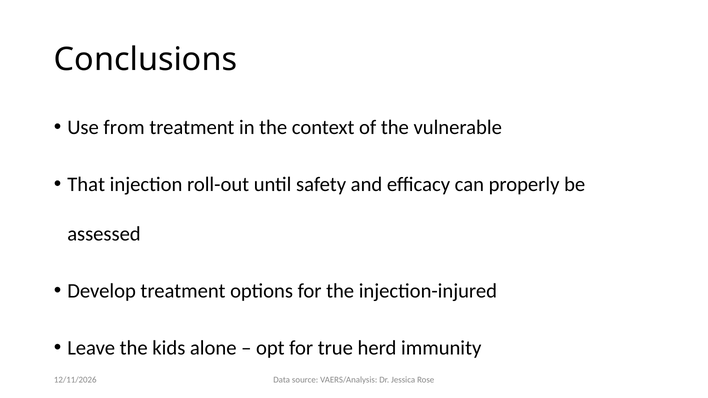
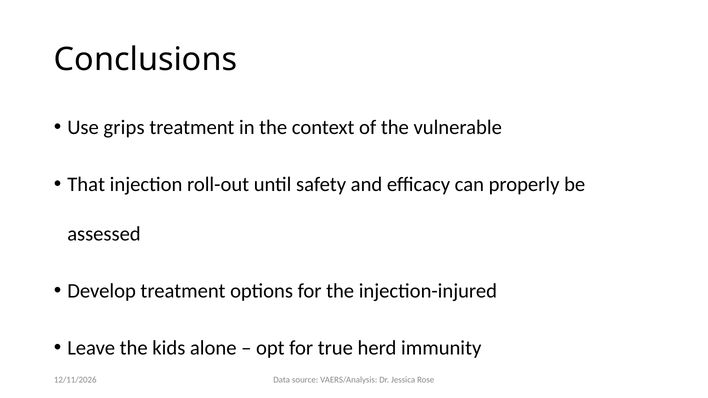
from: from -> grips
